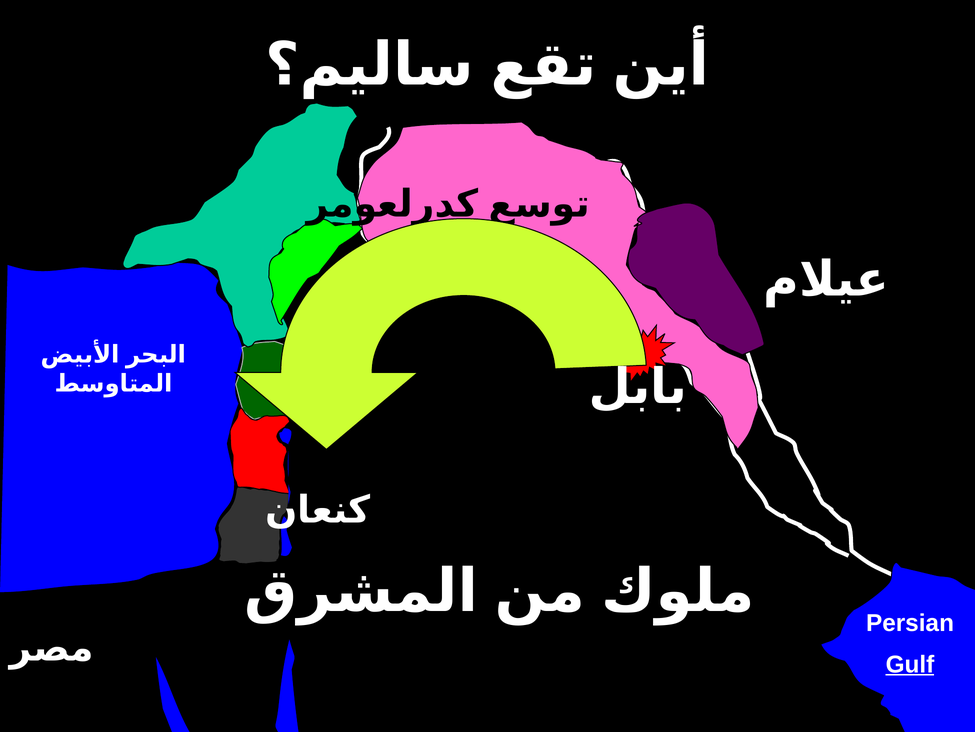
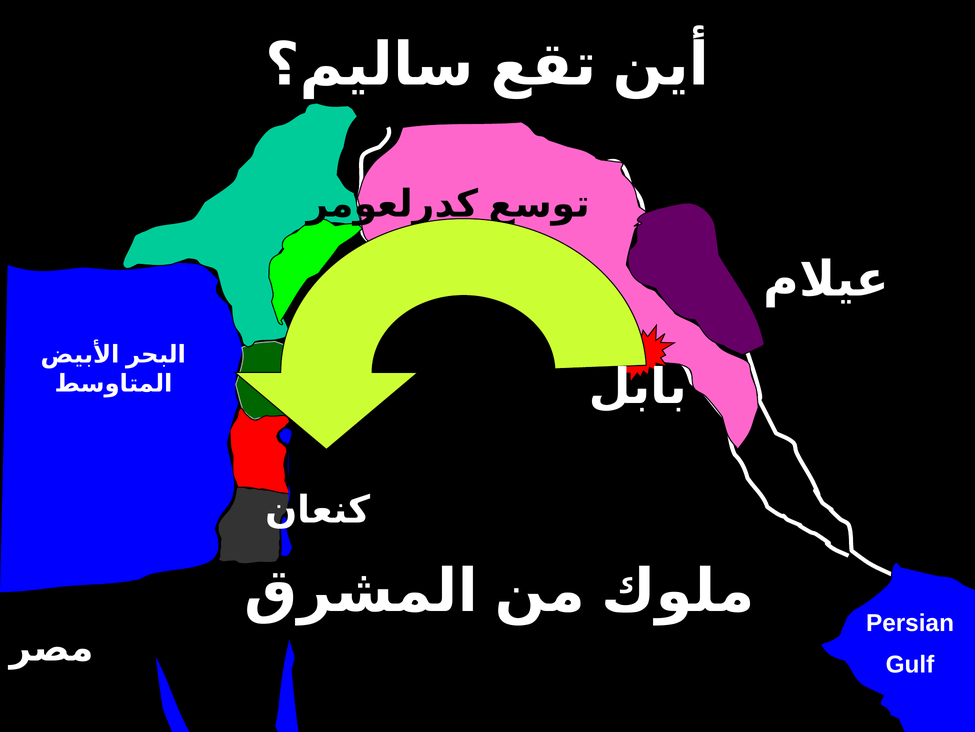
Gulf underline: present -> none
